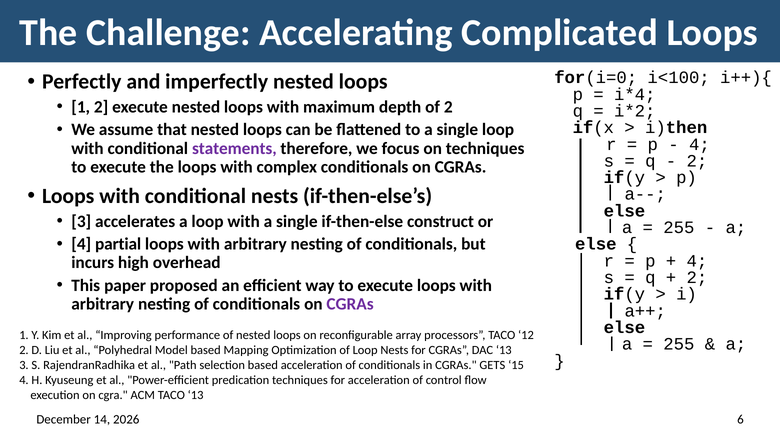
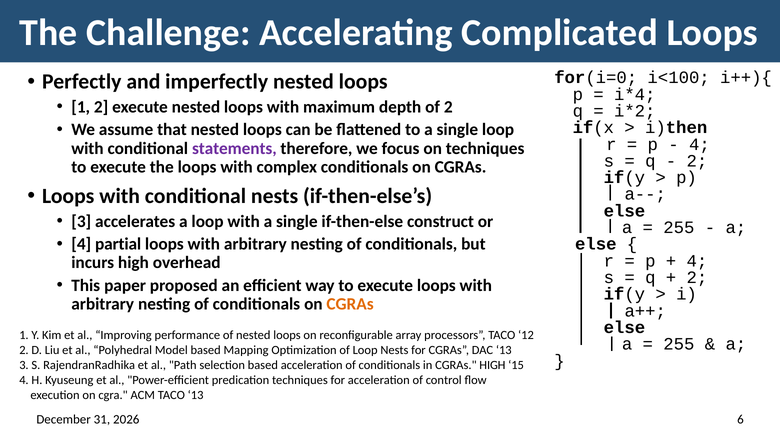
CGRAs at (350, 304) colour: purple -> orange
CGRAs GETS: GETS -> HIGH
14: 14 -> 31
